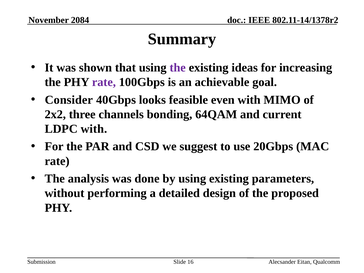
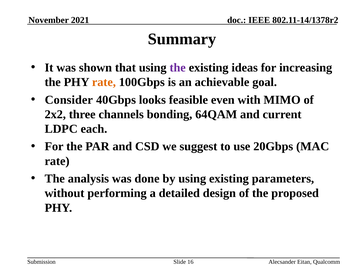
2084: 2084 -> 2021
rate at (104, 82) colour: purple -> orange
LDPC with: with -> each
